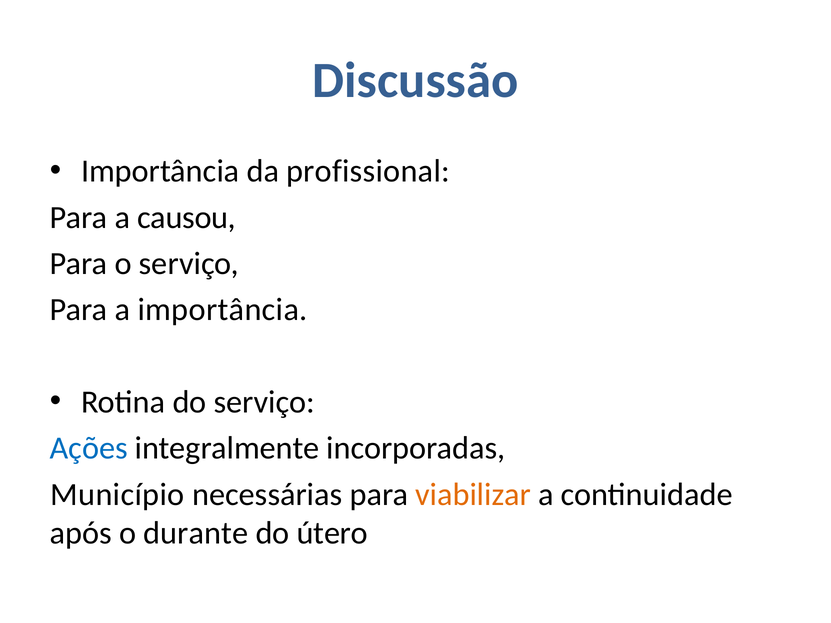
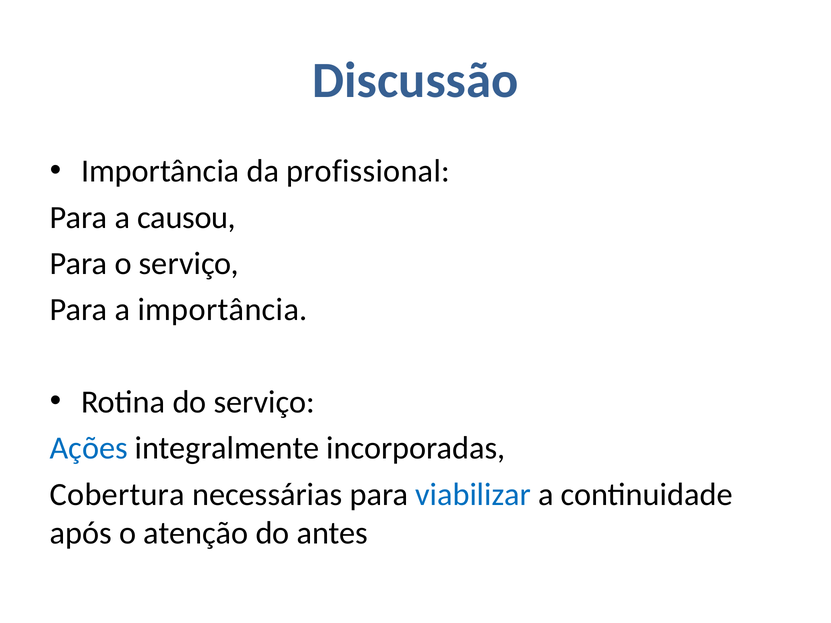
Município: Município -> Cobertura
viabilizar colour: orange -> blue
durante: durante -> atenção
útero: útero -> antes
